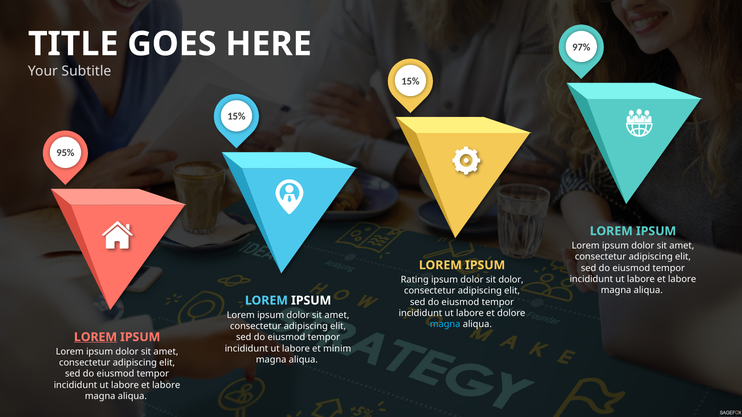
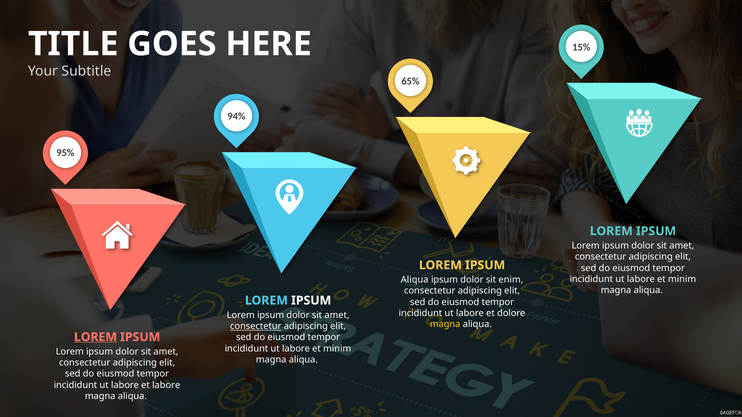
97%: 97% -> 15%
15% at (410, 81): 15% -> 65%
15% at (236, 117): 15% -> 94%
labore at (682, 279): labore -> minim
Rating at (415, 280): Rating -> Aliqua
sit dolor: dolor -> enim
magna at (445, 325) colour: light blue -> yellow
consectetur at (256, 326) underline: none -> present
